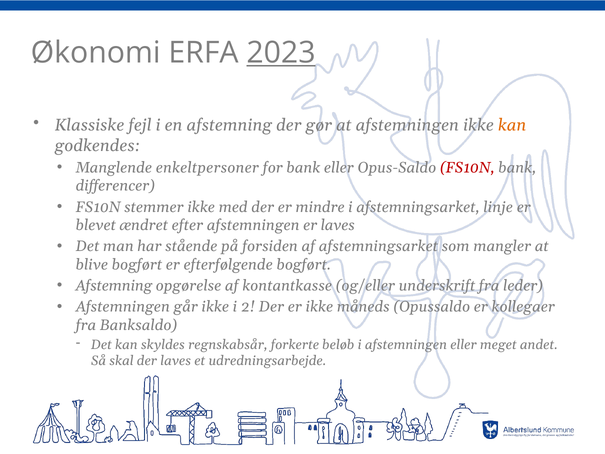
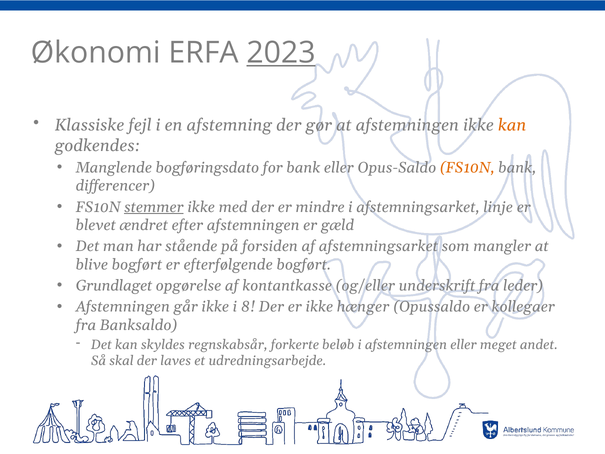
enkeltpersoner: enkeltpersoner -> bogføringsdato
FS10N at (467, 168) colour: red -> orange
stemmer underline: none -> present
er laves: laves -> gæld
Afstemning at (114, 286): Afstemning -> Grundlaget
2: 2 -> 8
måneds: måneds -> hænger
